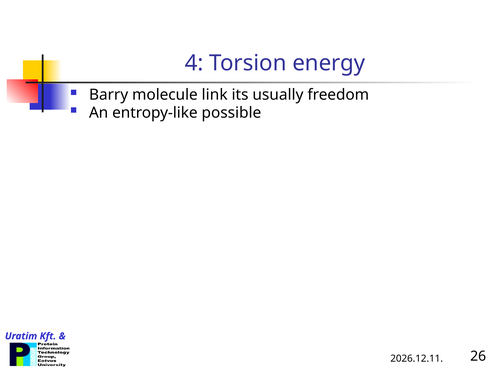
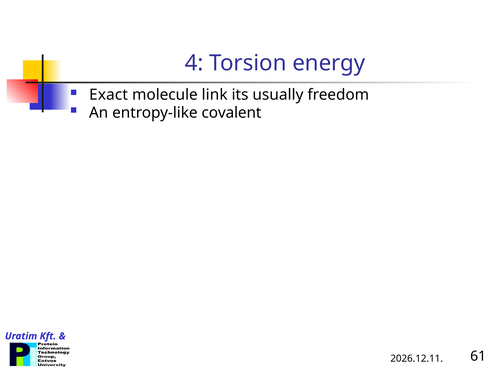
Barry: Barry -> Exact
possible: possible -> covalent
26: 26 -> 61
